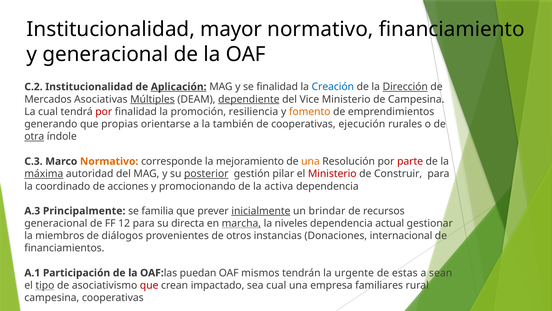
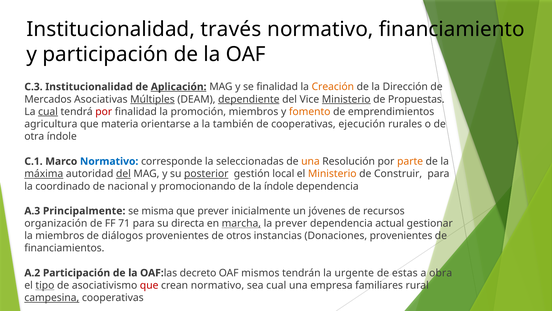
mayor: mayor -> través
y generacional: generacional -> participación
C.2: C.2 -> C.3
Creación colour: blue -> orange
Dirección underline: present -> none
Ministerio at (346, 99) underline: none -> present
de Campesina: Campesina -> Propuestas
cual at (48, 112) underline: none -> present
promoción resiliencia: resiliencia -> miembros
generando: generando -> agricultura
propias: propias -> materia
otra underline: present -> none
C.3: C.3 -> C.1
Normativo at (109, 161) colour: orange -> blue
mejoramiento: mejoramiento -> seleccionadas
parte colour: red -> orange
del at (123, 174) underline: none -> present
pilar: pilar -> local
Ministerio at (332, 174) colour: red -> orange
acciones: acciones -> nacional
la activa: activa -> índole
familia: familia -> misma
inicialmente underline: present -> none
brindar: brindar -> jóvenes
generacional at (56, 223): generacional -> organización
12: 12 -> 71
la niveles: niveles -> prever
Donaciones internacional: internacional -> provenientes
A.1: A.1 -> A.2
puedan: puedan -> decreto
sean: sean -> obra
crean impactado: impactado -> normativo
campesina at (52, 297) underline: none -> present
